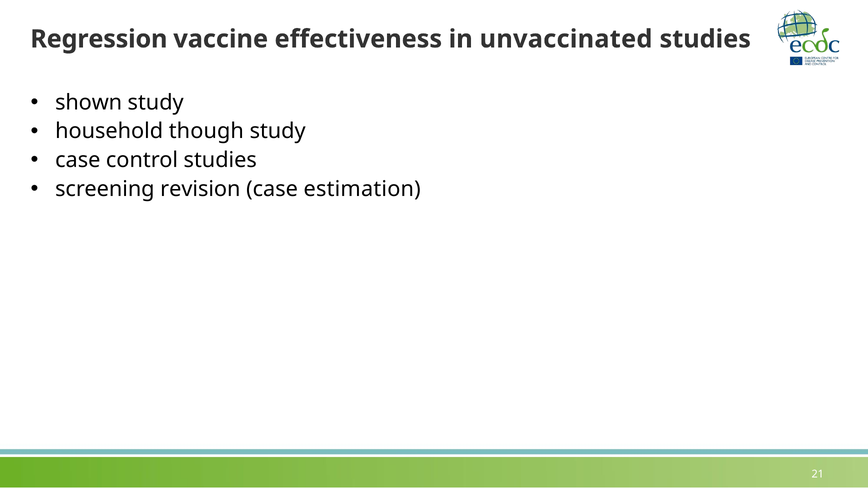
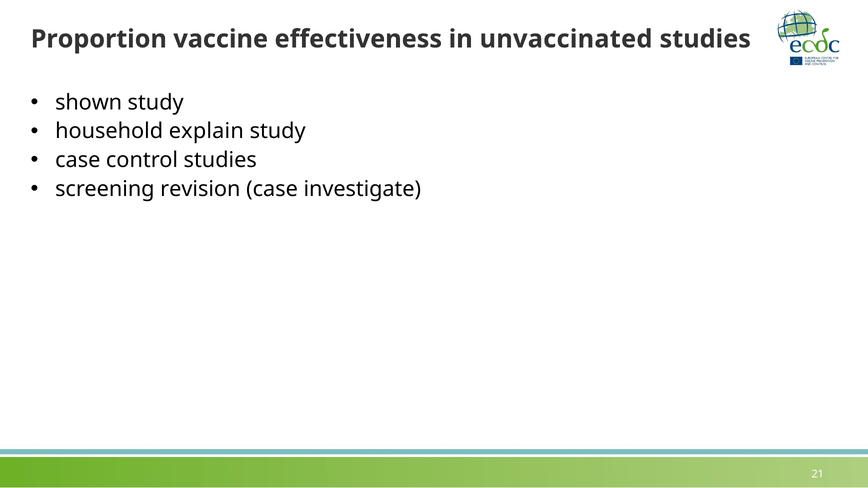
Regression: Regression -> Proportion
though: though -> explain
estimation: estimation -> investigate
